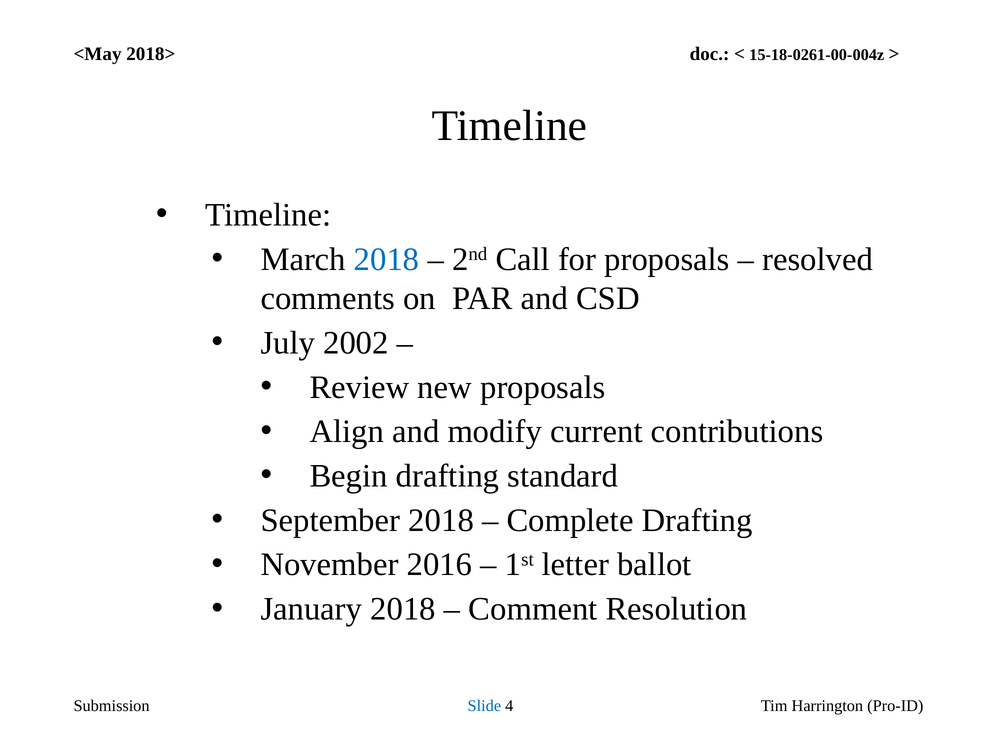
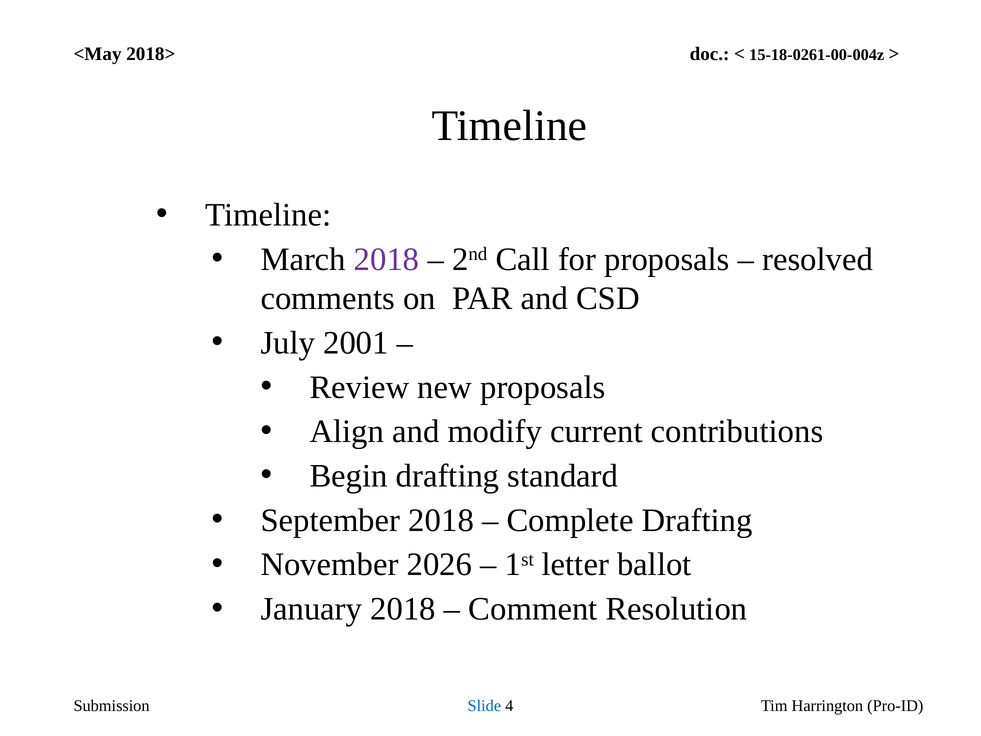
2018 at (387, 259) colour: blue -> purple
2002: 2002 -> 2001
2016: 2016 -> 2026
